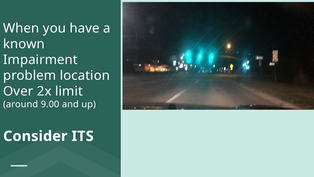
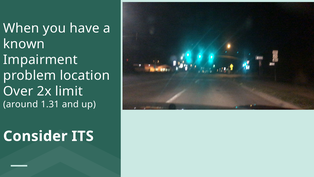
9.00: 9.00 -> 1.31
